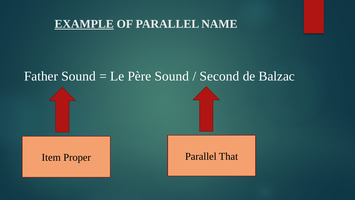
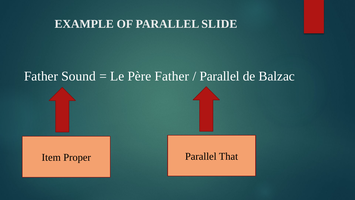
EXAMPLE underline: present -> none
NAME: NAME -> SLIDE
Père Sound: Sound -> Father
Second at (219, 76): Second -> Parallel
